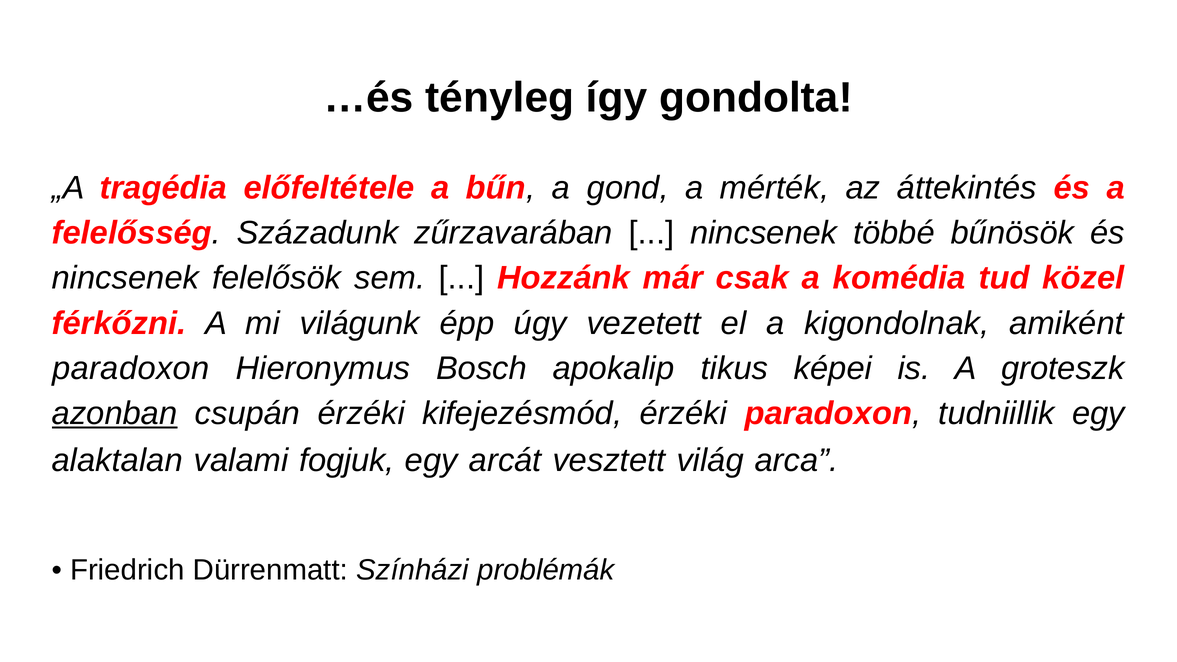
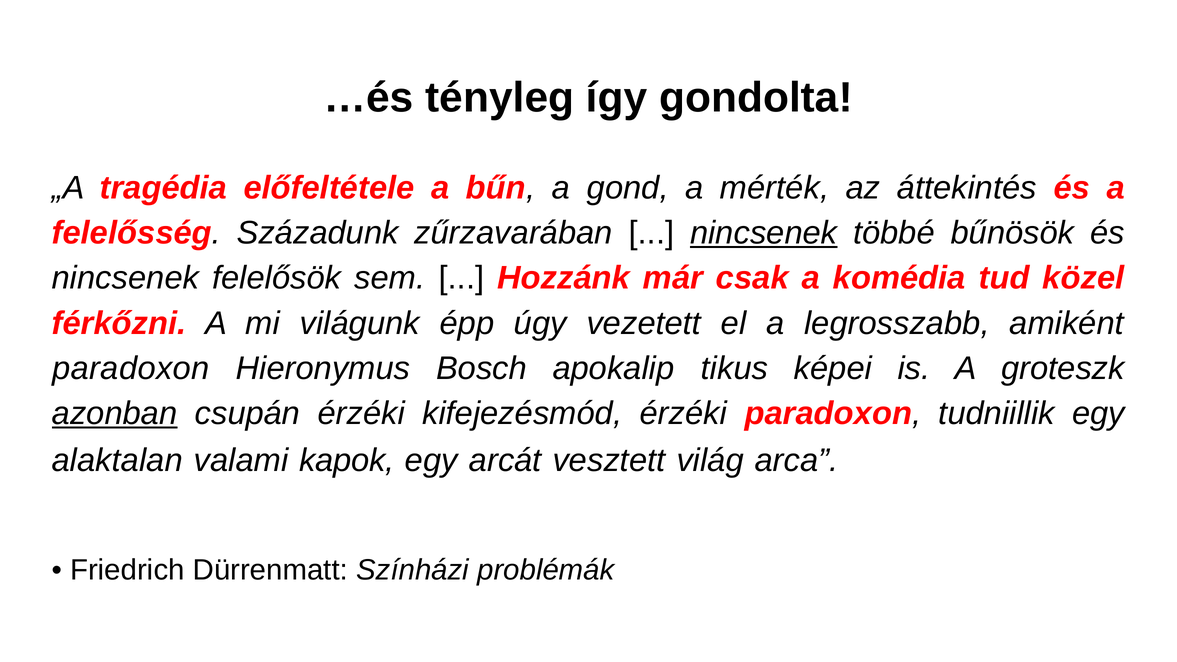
nincsenek at (764, 233) underline: none -> present
kigondolnak: kigondolnak -> legrosszabb
fogjuk: fogjuk -> kapok
